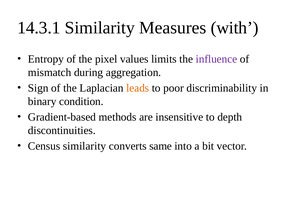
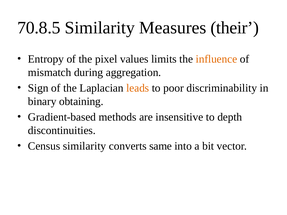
14.3.1: 14.3.1 -> 70.8.5
with: with -> their
influence colour: purple -> orange
condition: condition -> obtaining
